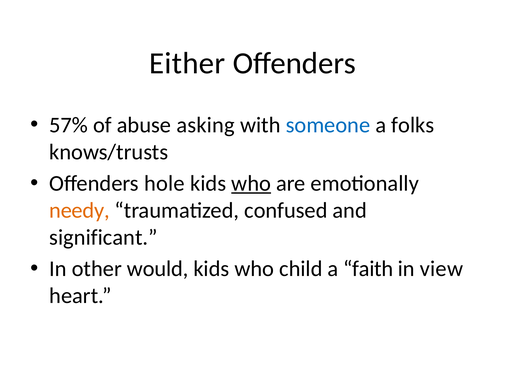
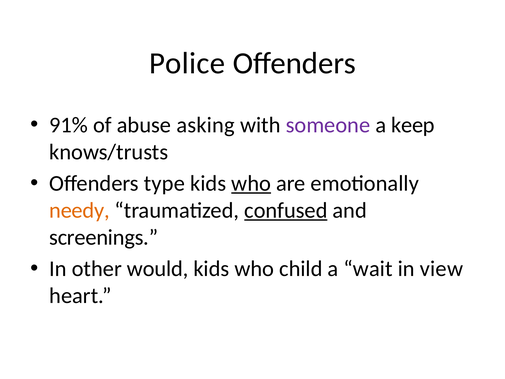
Either: Either -> Police
57%: 57% -> 91%
someone colour: blue -> purple
folks: folks -> keep
hole: hole -> type
confused underline: none -> present
significant: significant -> screenings
faith: faith -> wait
